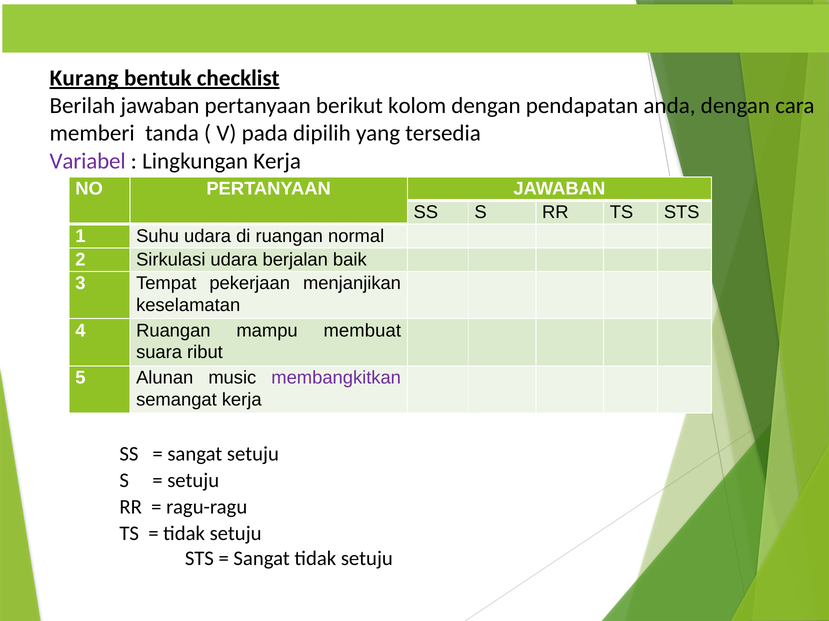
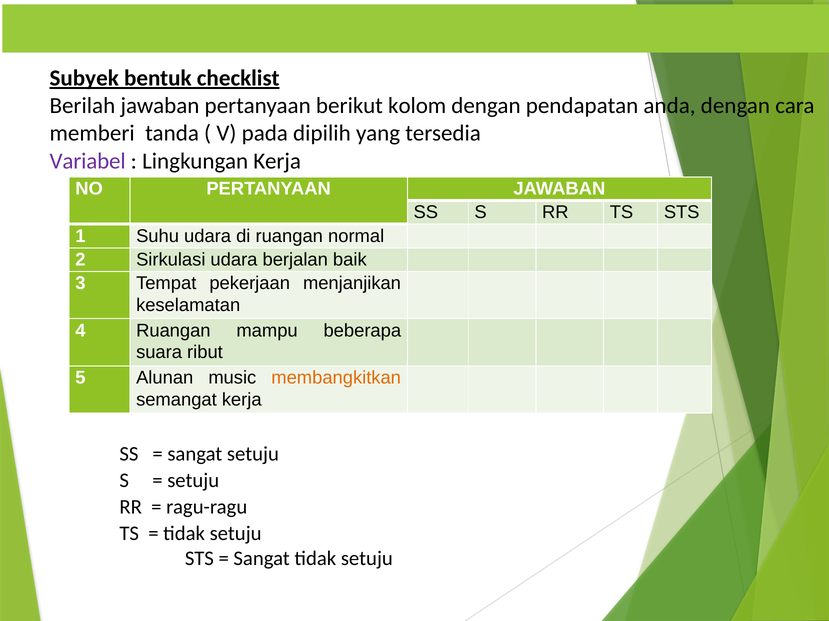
Kurang: Kurang -> Subyek
membuat: membuat -> beberapa
membangkitkan colour: purple -> orange
